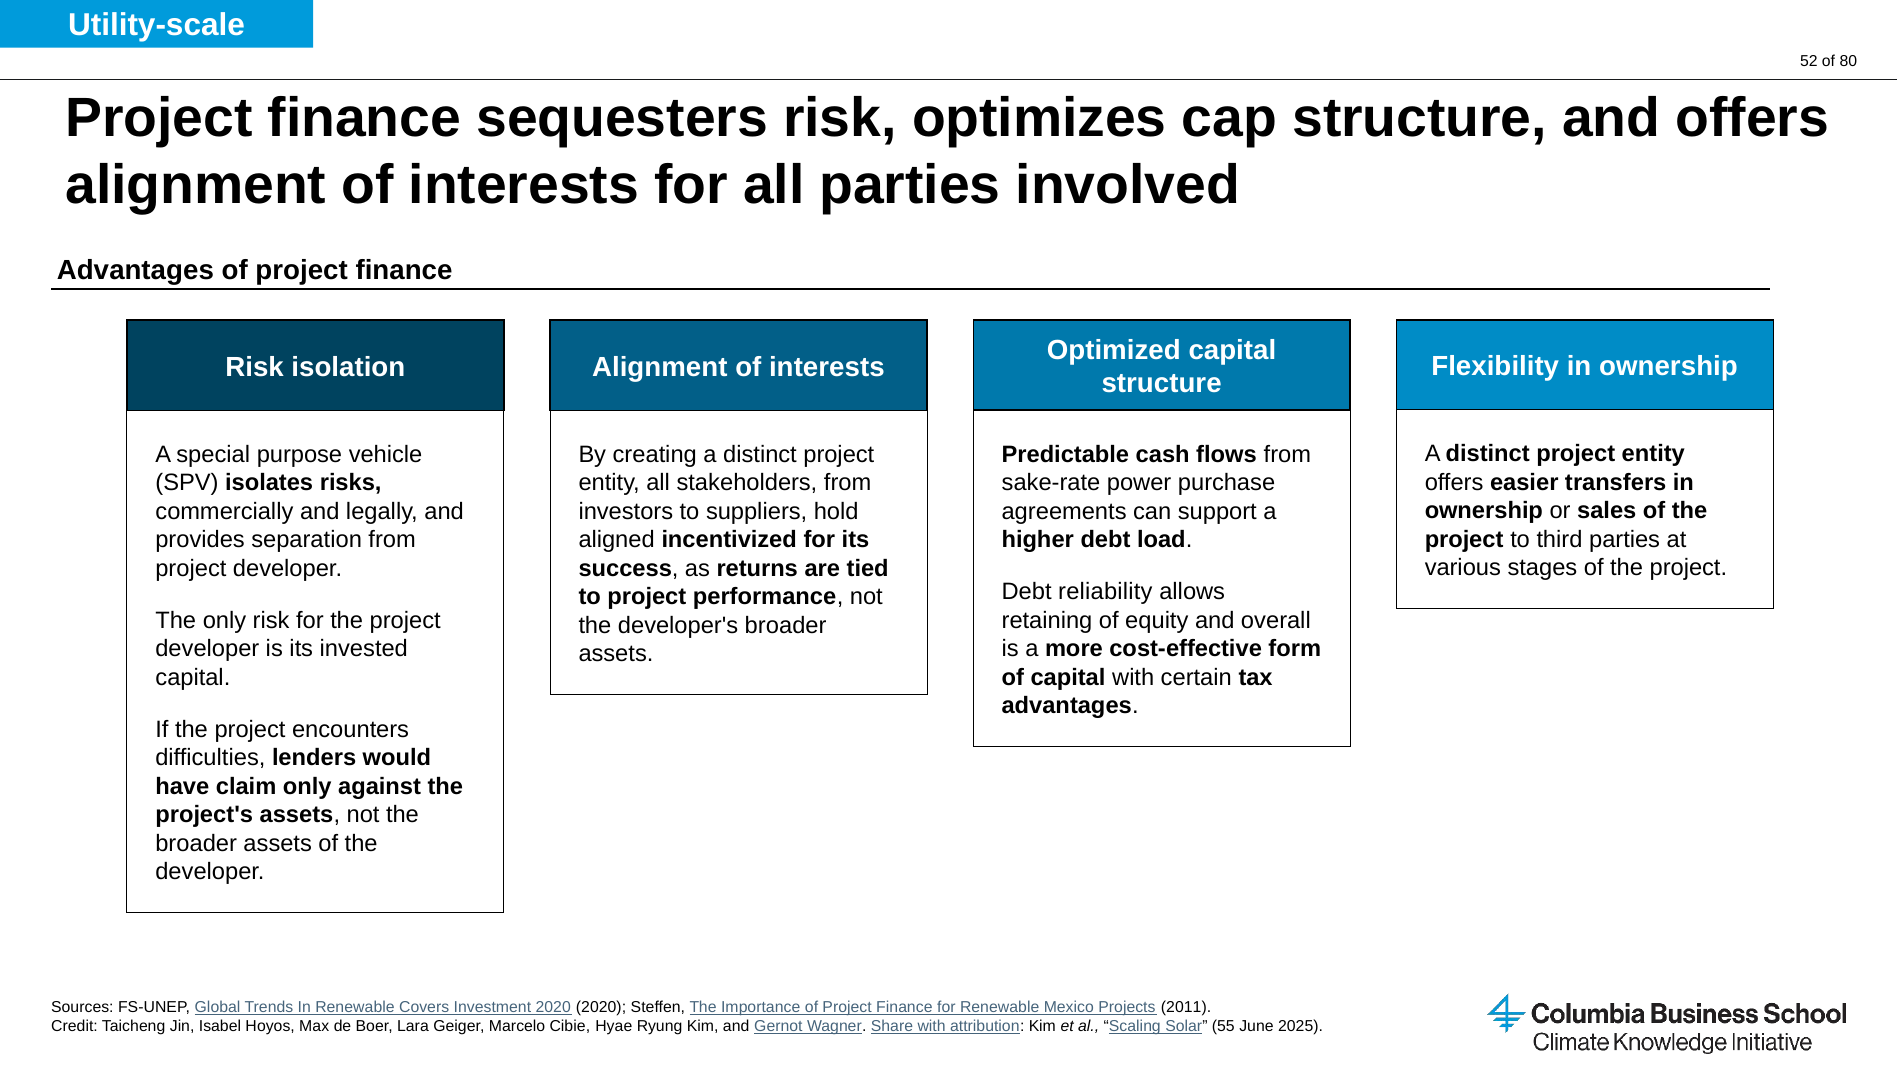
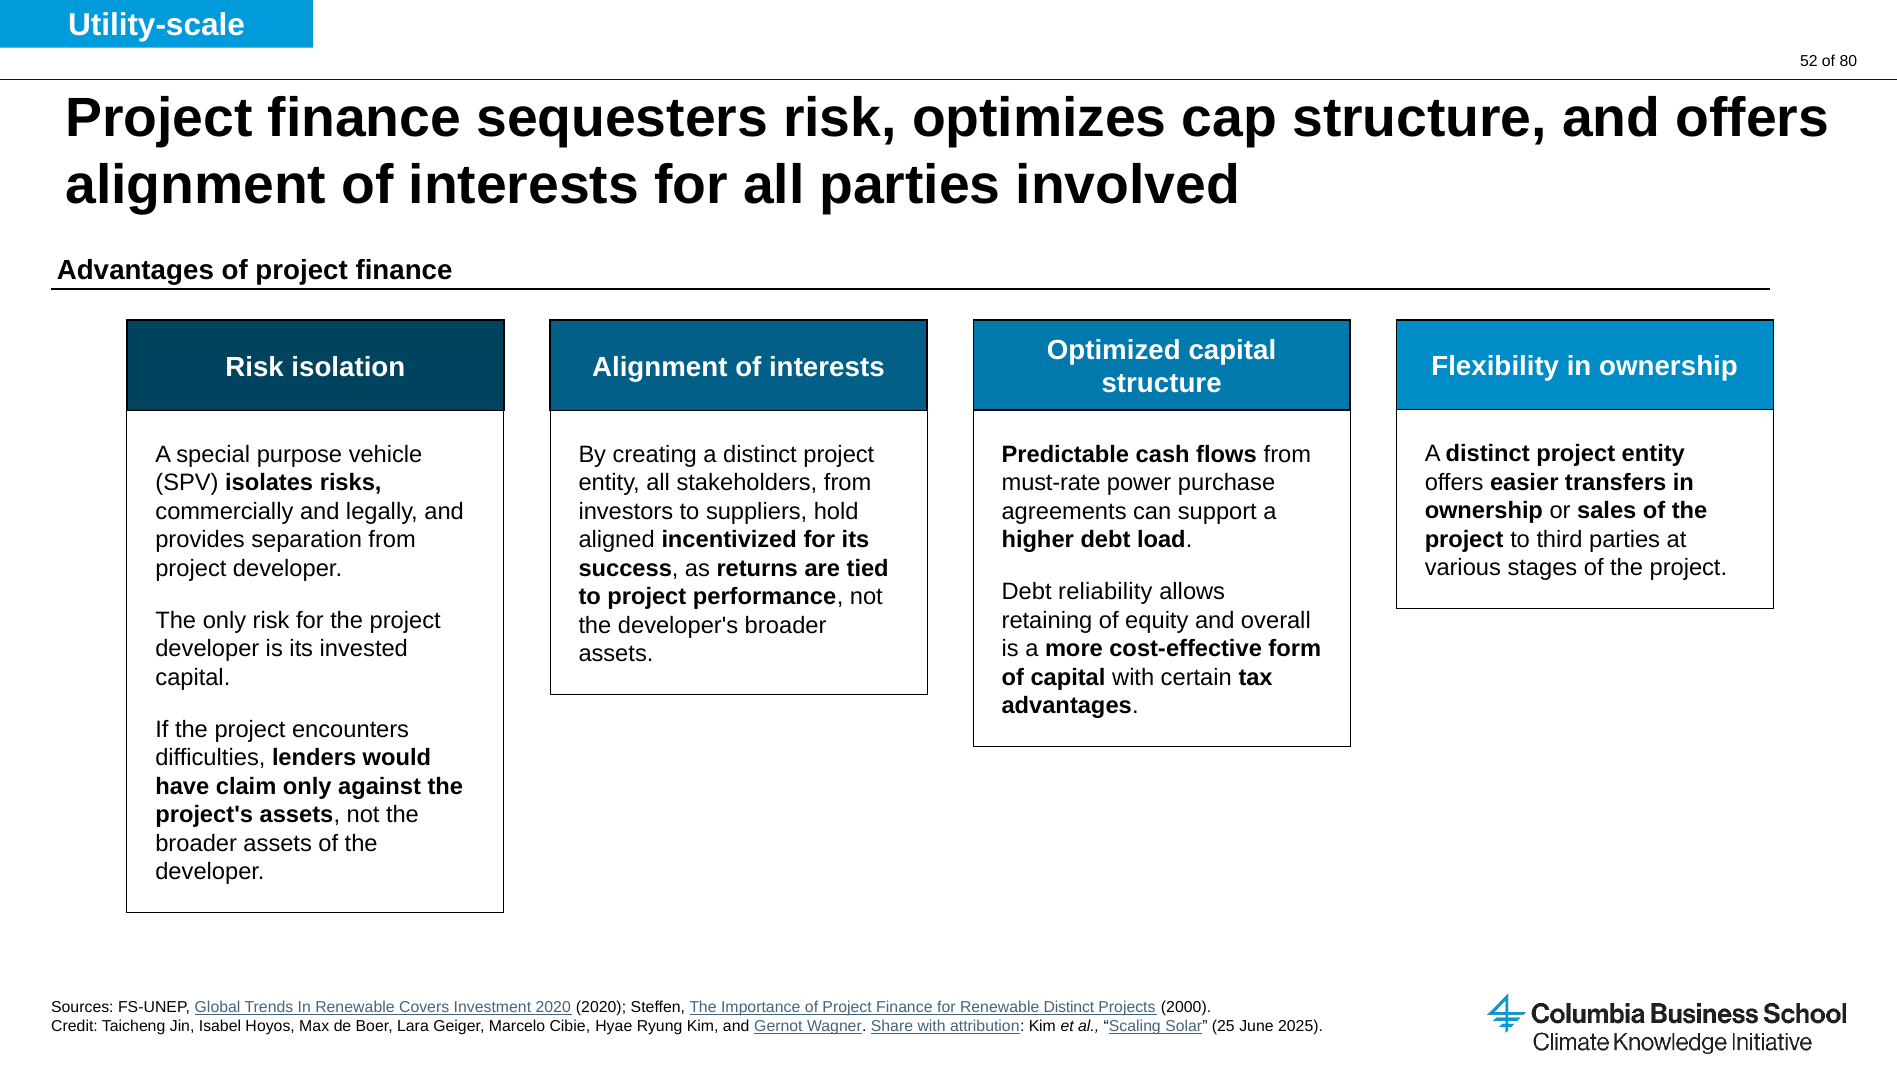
sake-rate: sake-rate -> must-rate
Renewable Mexico: Mexico -> Distinct
2011: 2011 -> 2000
55: 55 -> 25
